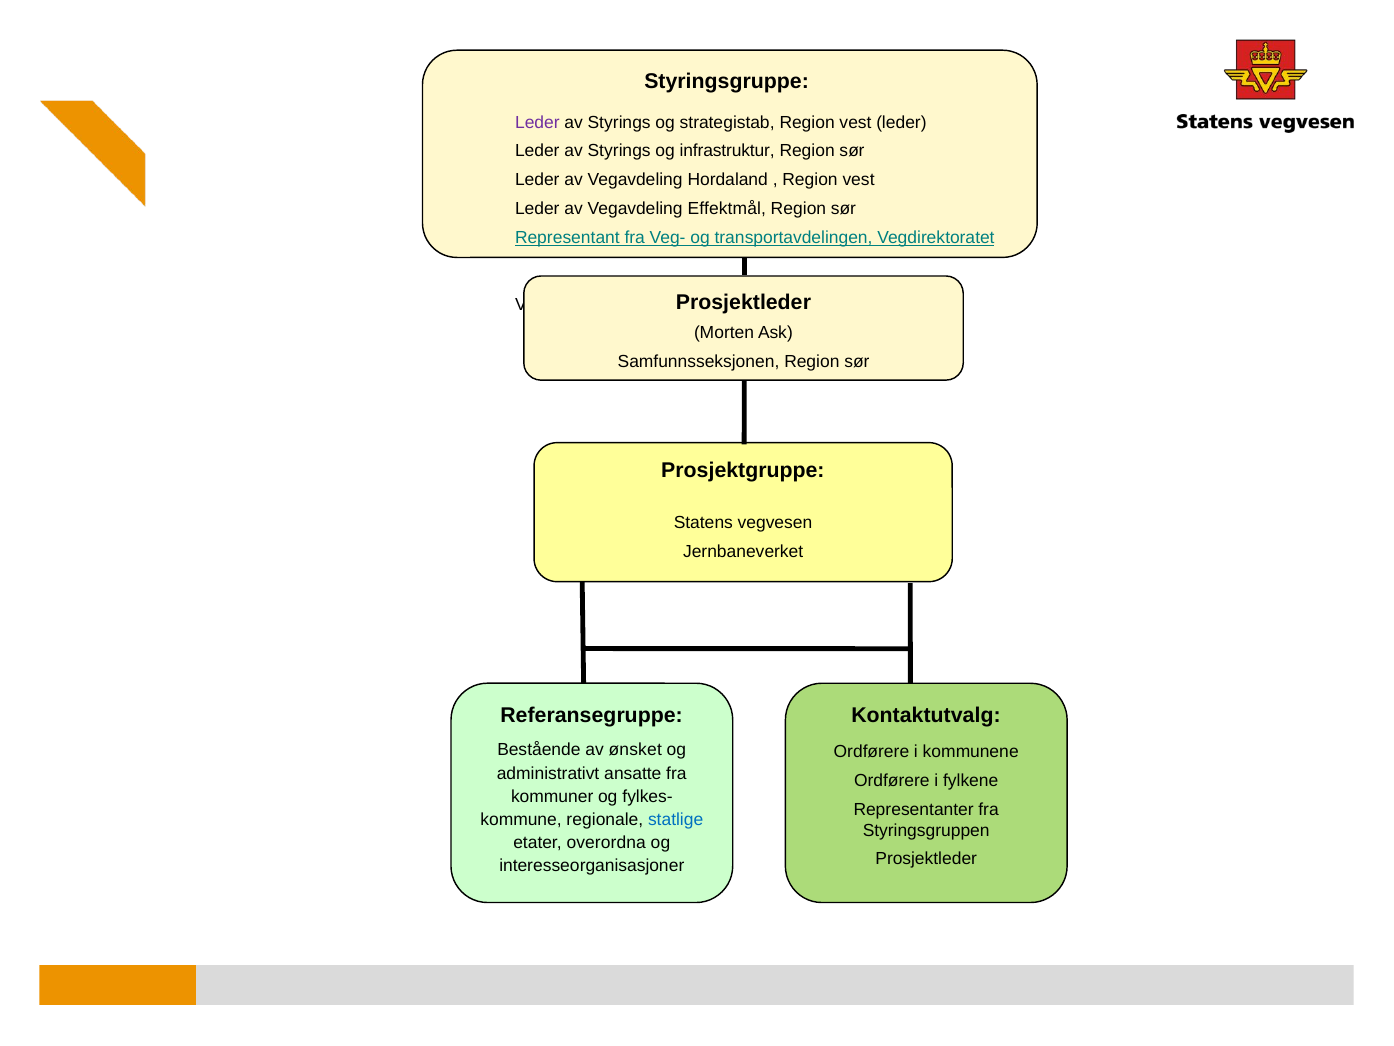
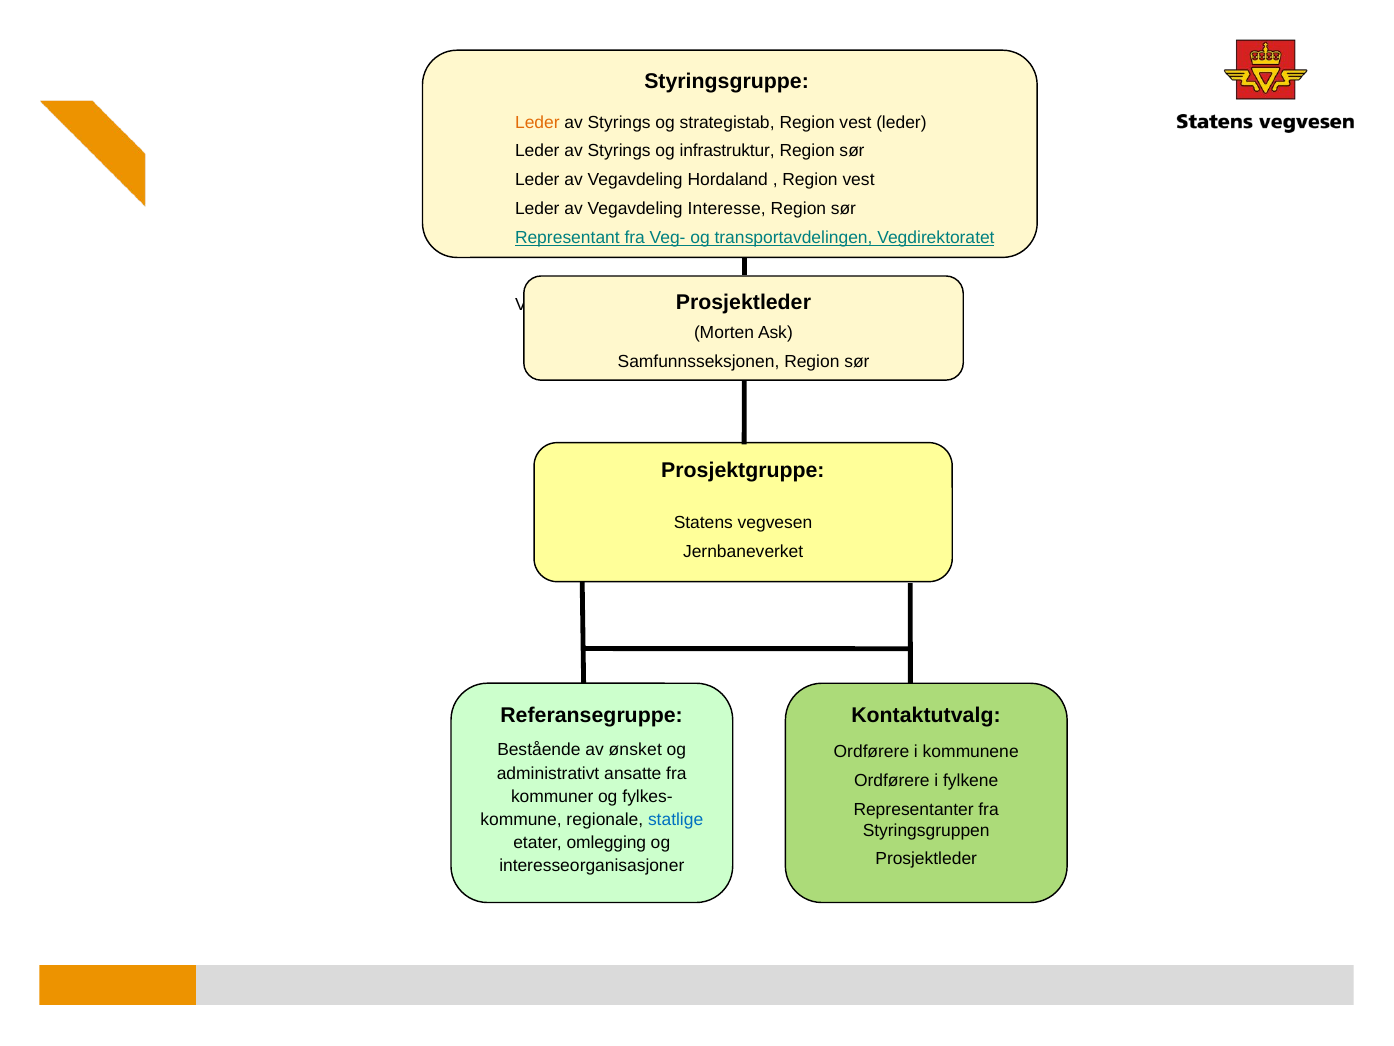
Leder at (537, 122) colour: purple -> orange
Effektmål: Effektmål -> Interesse
overordna: overordna -> omlegging
